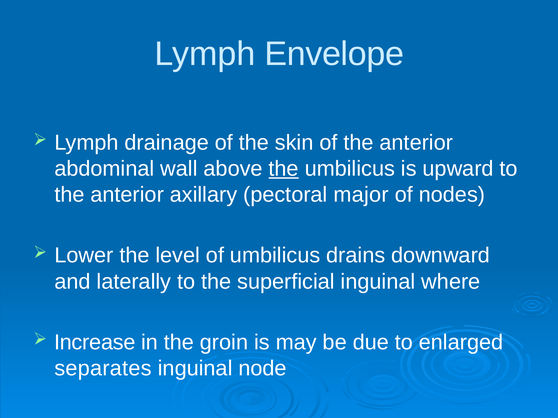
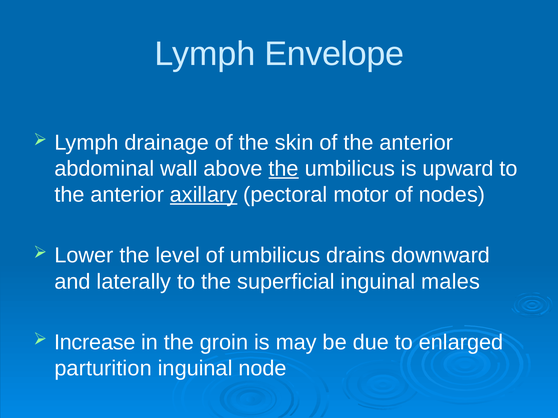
axillary underline: none -> present
major: major -> motor
where: where -> males
separates: separates -> parturition
